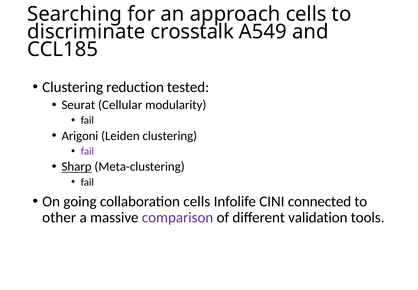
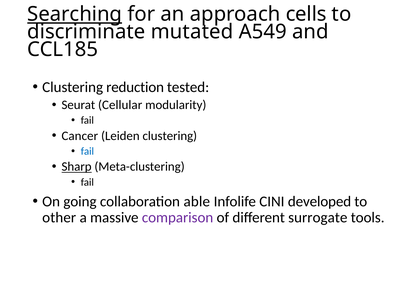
Searching underline: none -> present
crosstalk: crosstalk -> mutated
Arigoni: Arigoni -> Cancer
fail at (87, 151) colour: purple -> blue
collaboration cells: cells -> able
connected: connected -> developed
validation: validation -> surrogate
